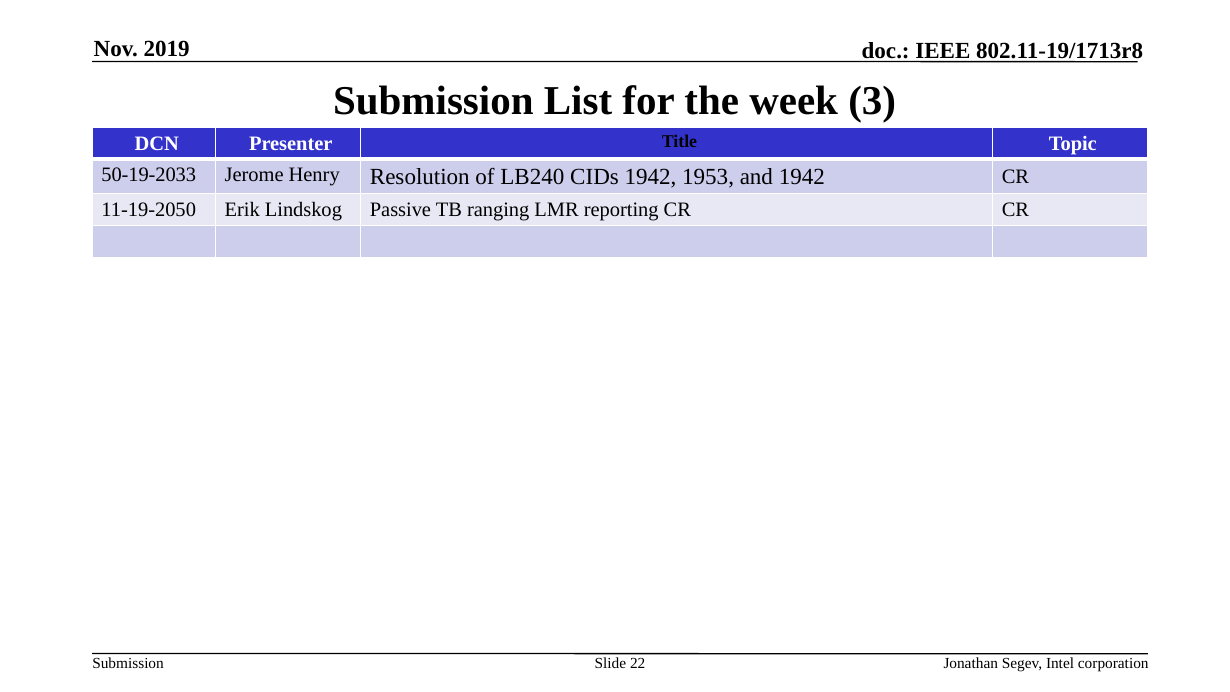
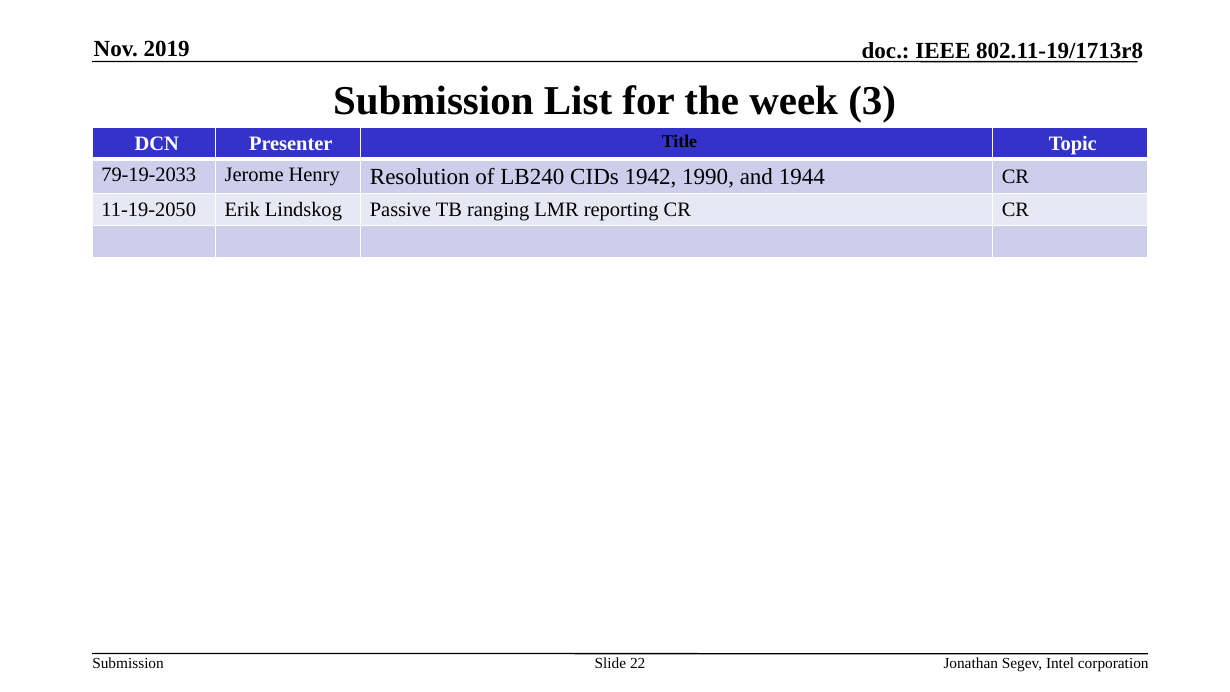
50-19-2033: 50-19-2033 -> 79-19-2033
1953: 1953 -> 1990
and 1942: 1942 -> 1944
